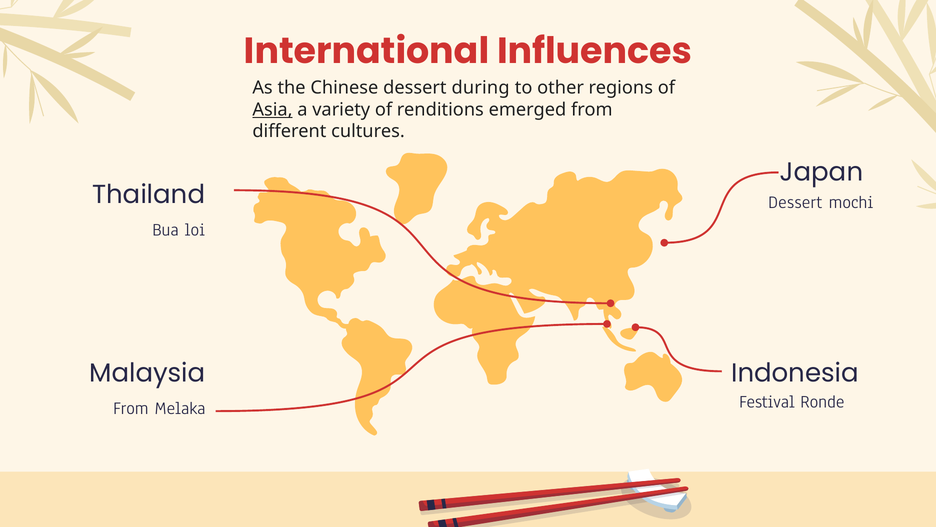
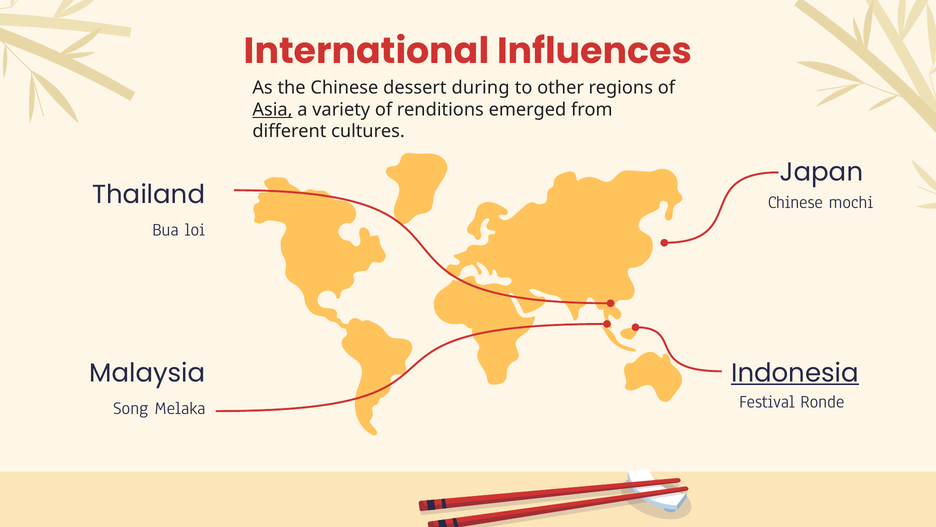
Thailand Dessert: Dessert -> Chinese
Indonesia underline: none -> present
From at (131, 408): From -> Song
